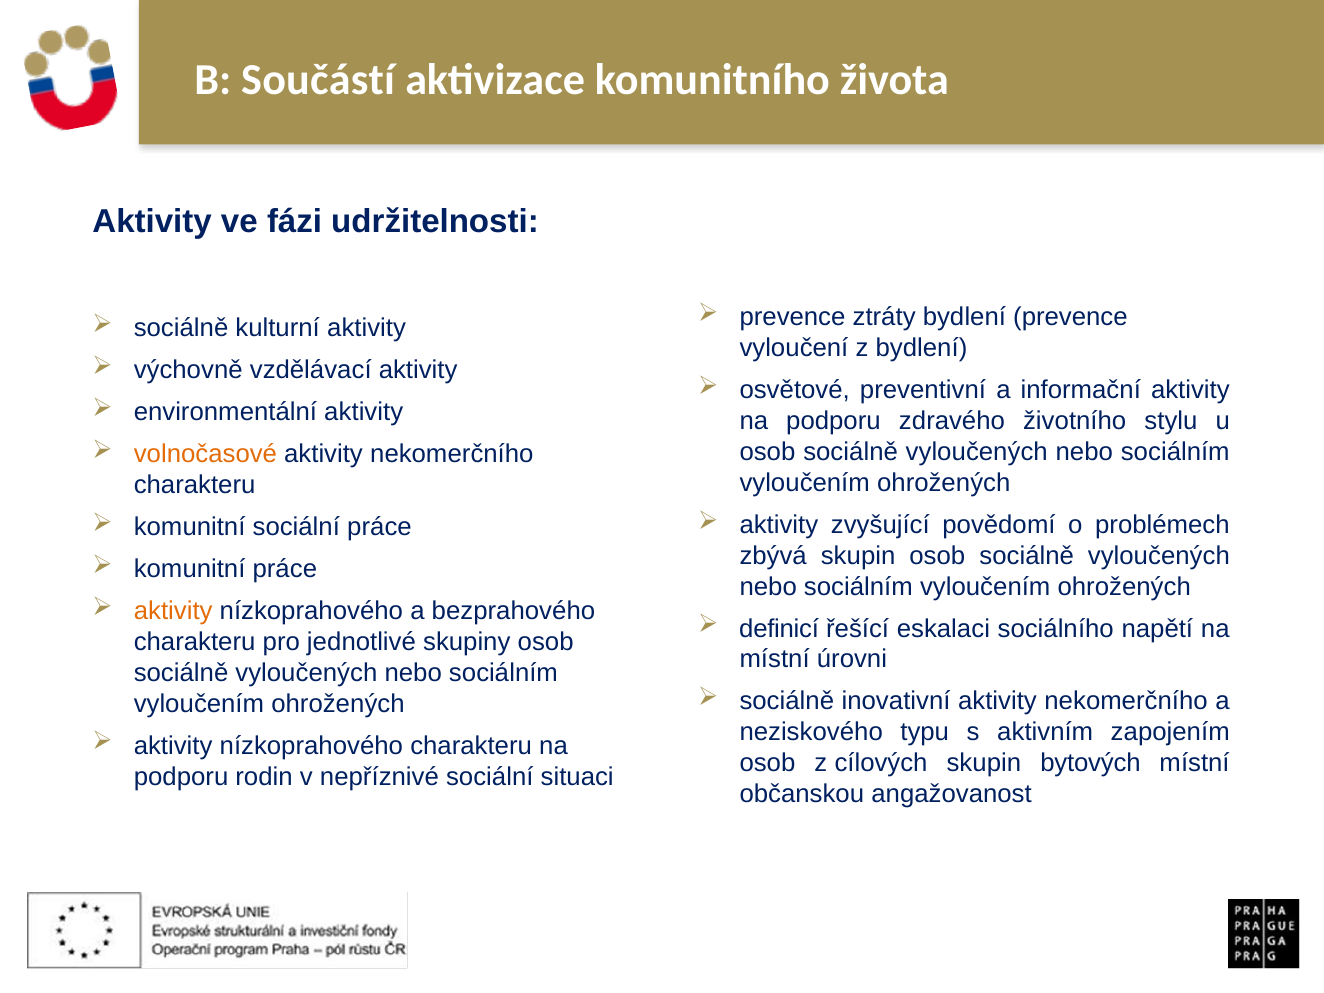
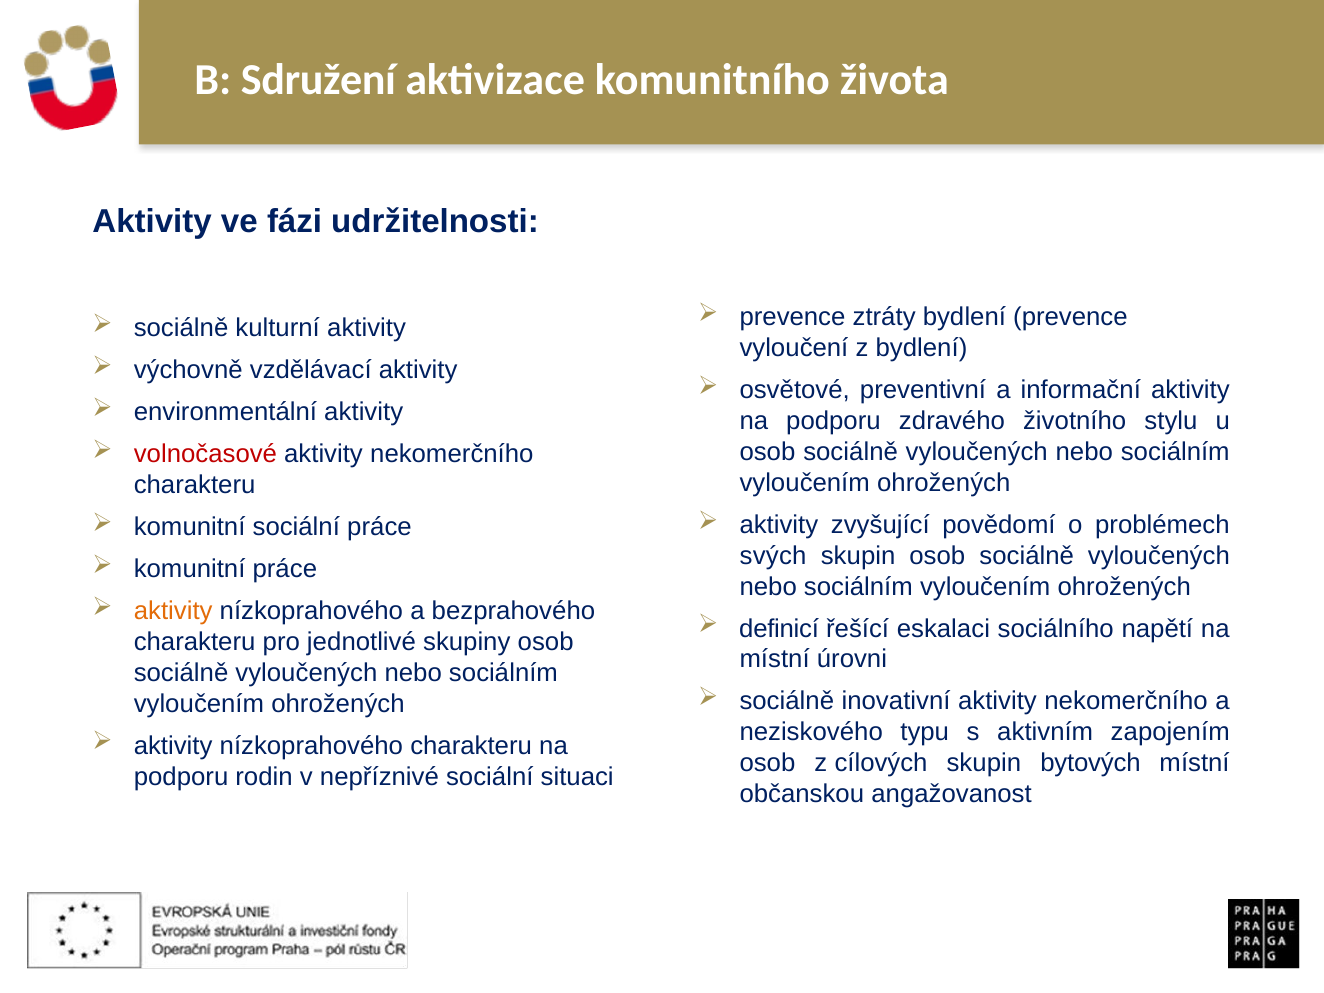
Součástí: Součástí -> Sdružení
volnočasové colour: orange -> red
zbývá: zbývá -> svých
